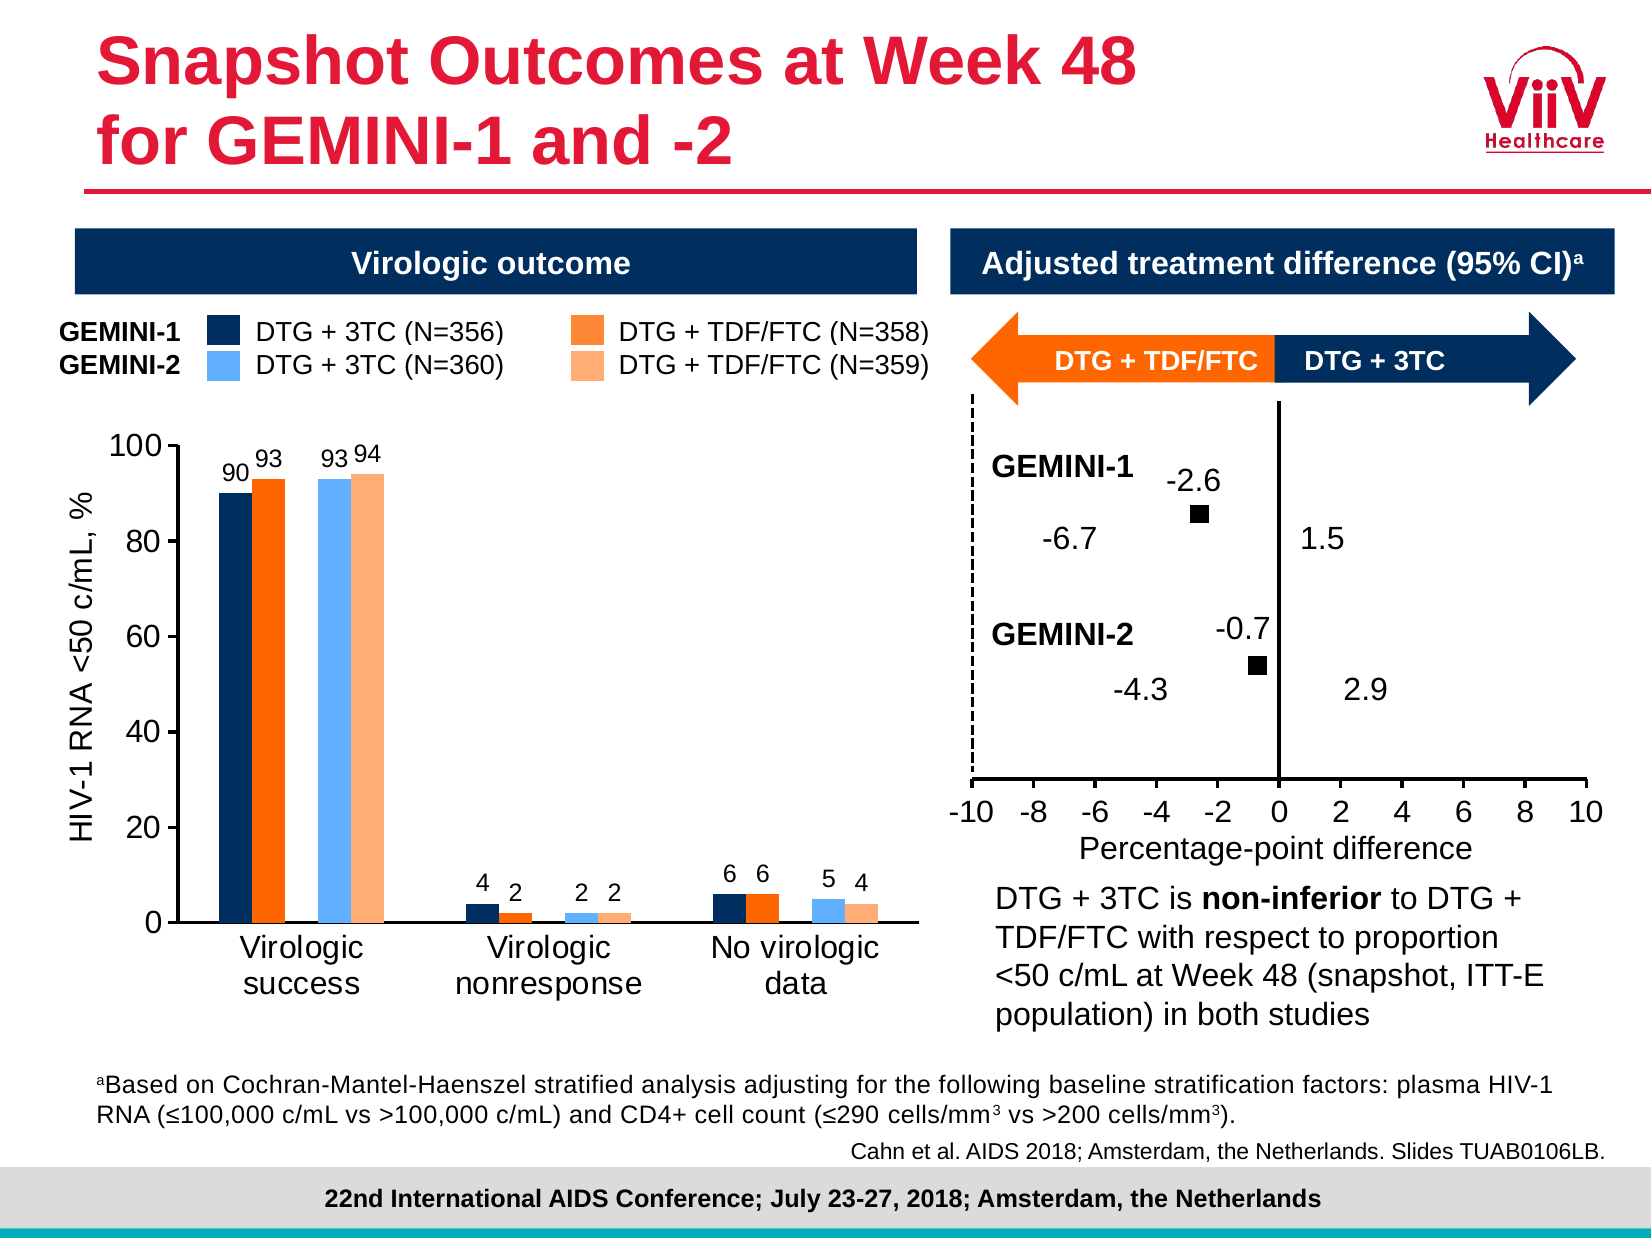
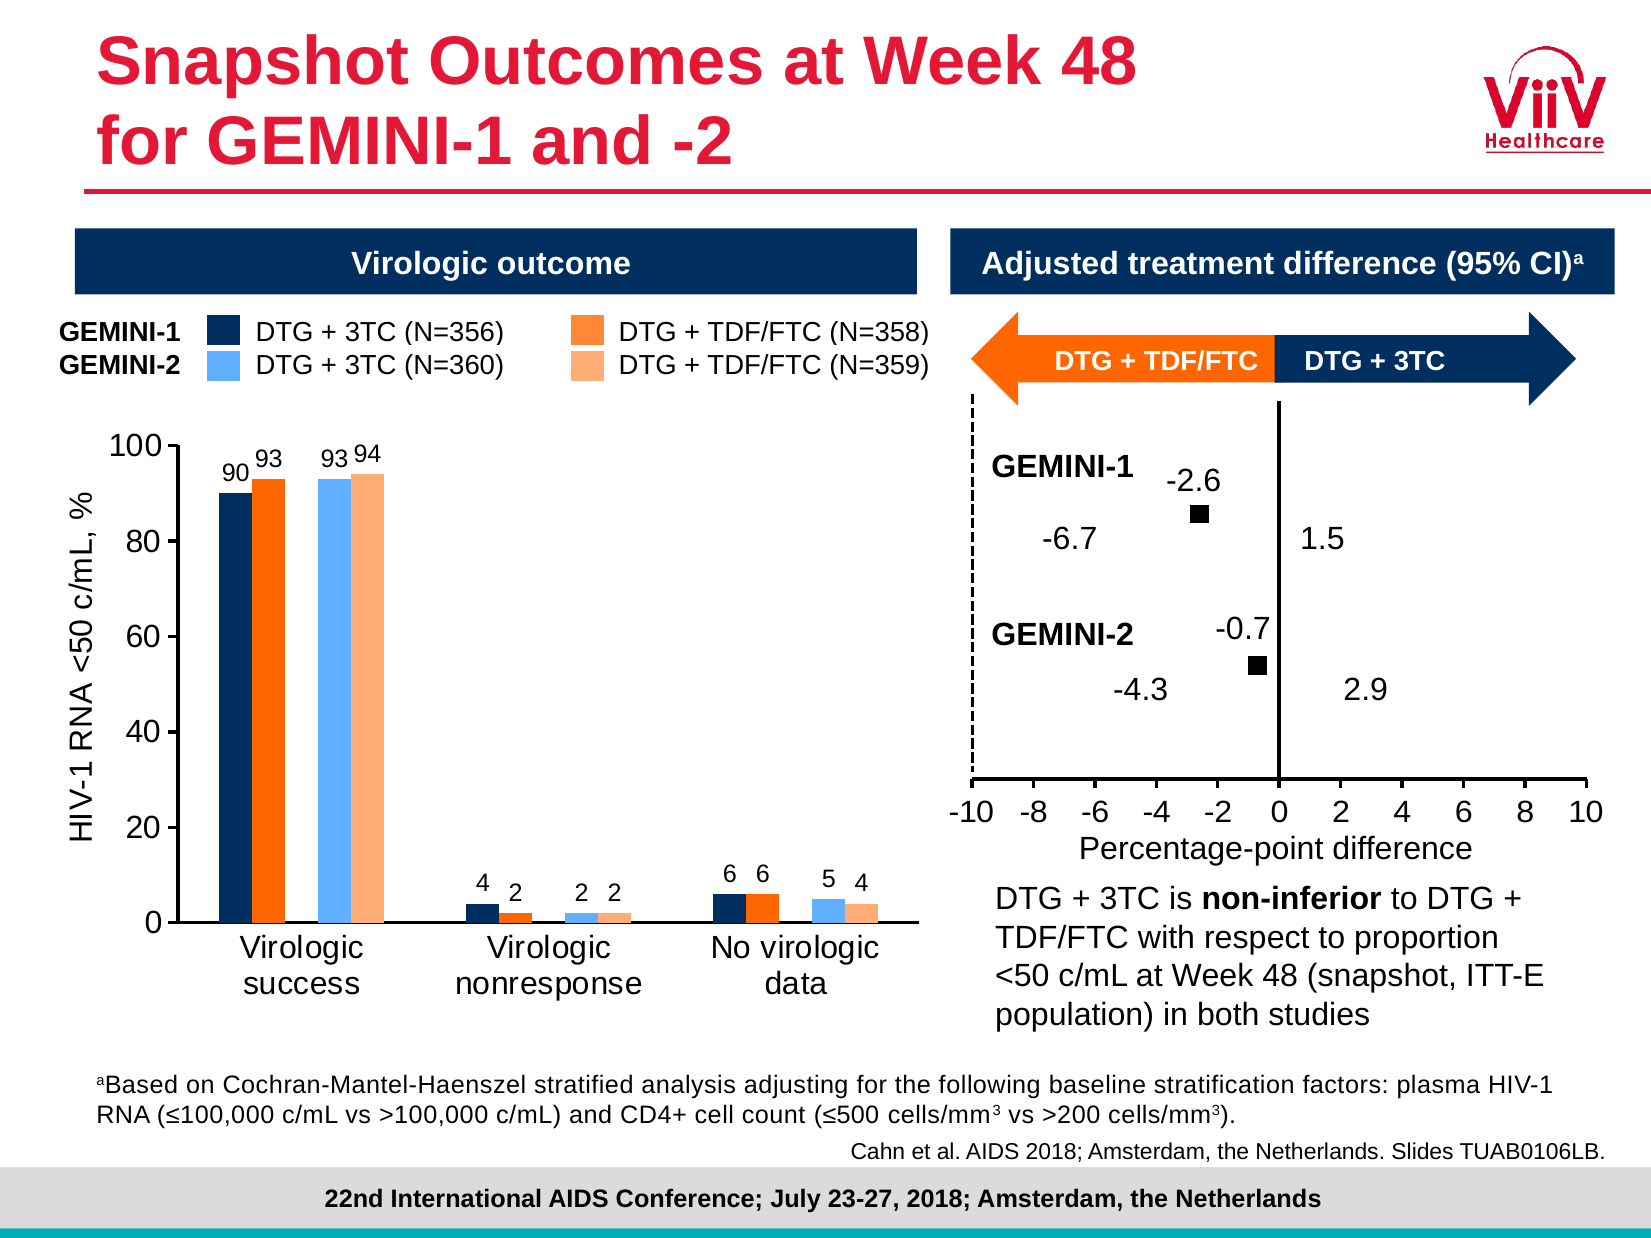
≤290: ≤290 -> ≤500
